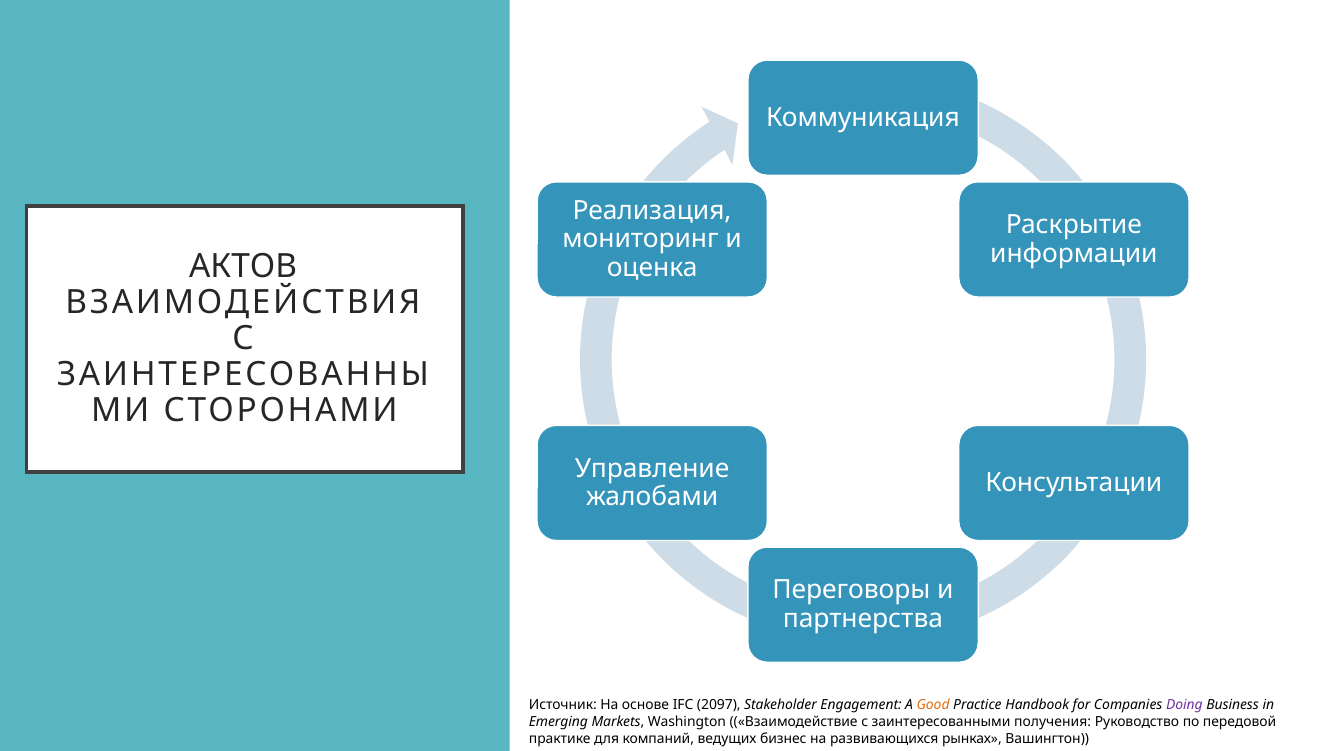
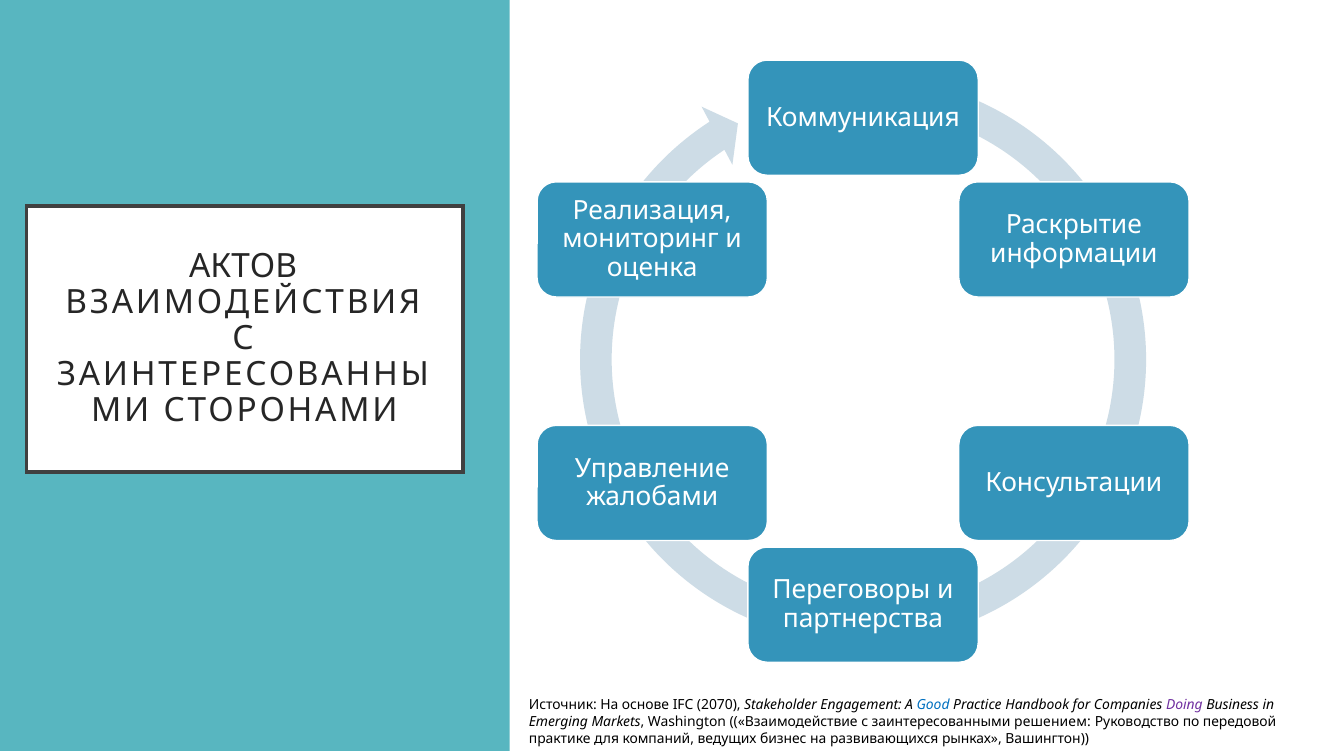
2097: 2097 -> 2070
Good colour: orange -> blue
получения: получения -> решением
